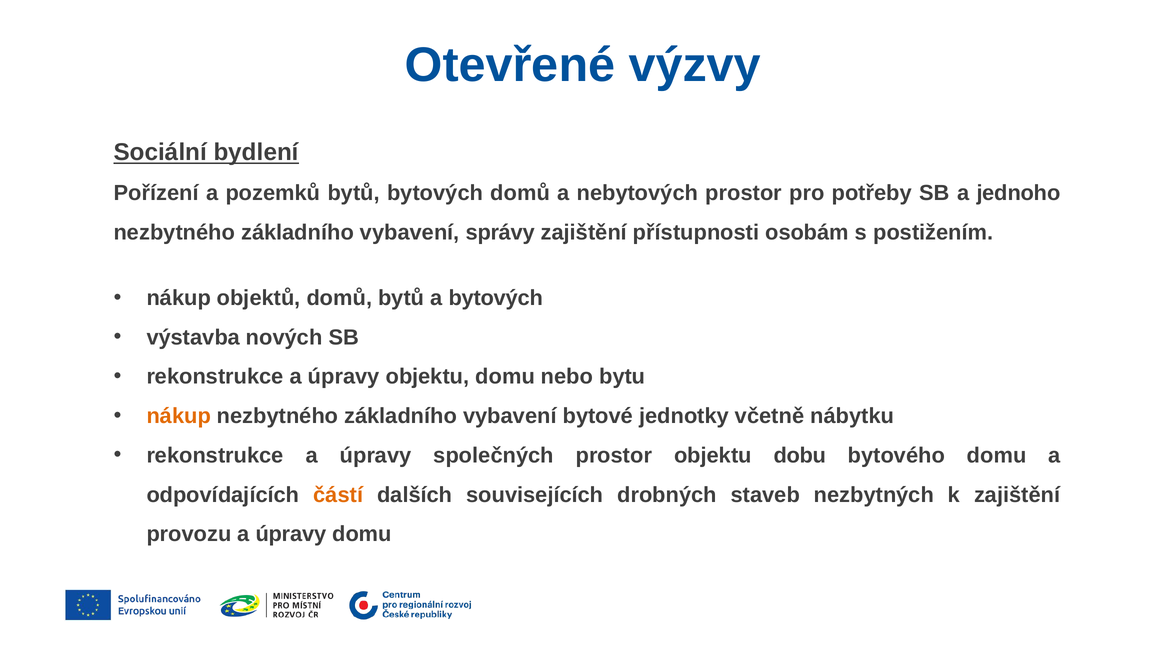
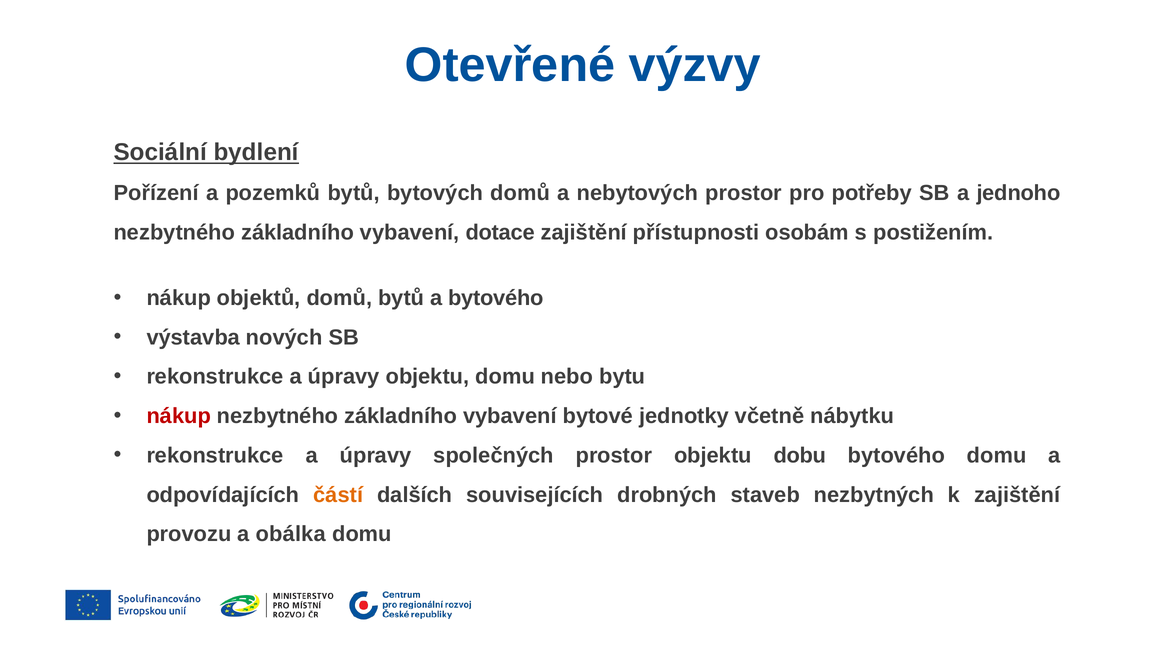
správy: správy -> dotace
a bytových: bytových -> bytového
nákup at (179, 416) colour: orange -> red
provozu a úpravy: úpravy -> obálka
